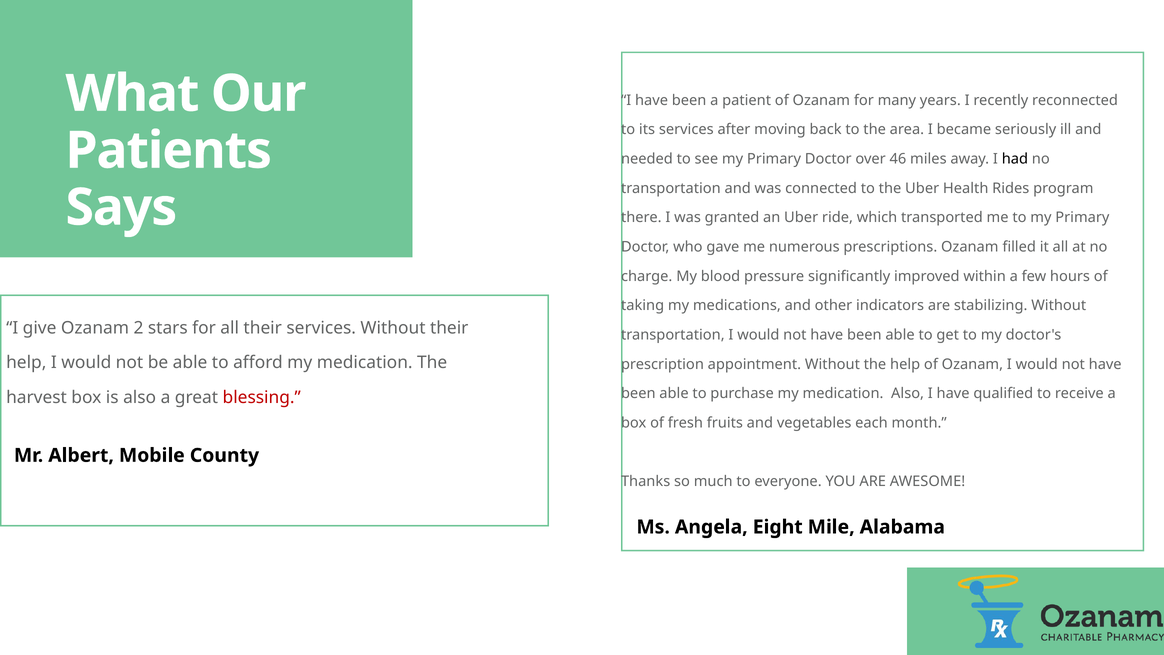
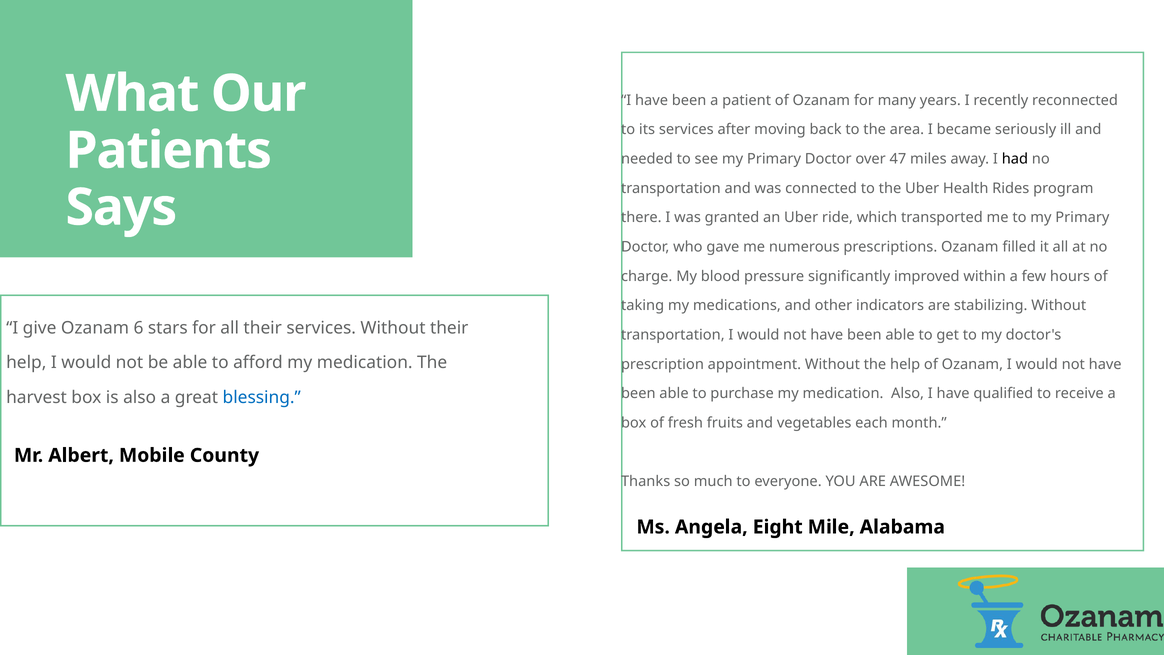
46: 46 -> 47
2: 2 -> 6
blessing colour: red -> blue
